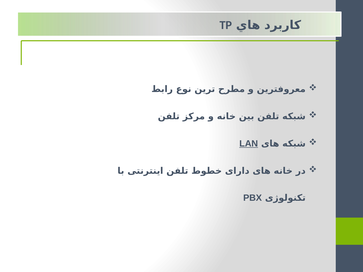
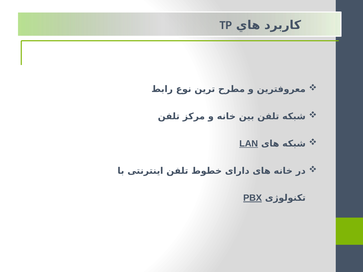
PBX underline: none -> present
